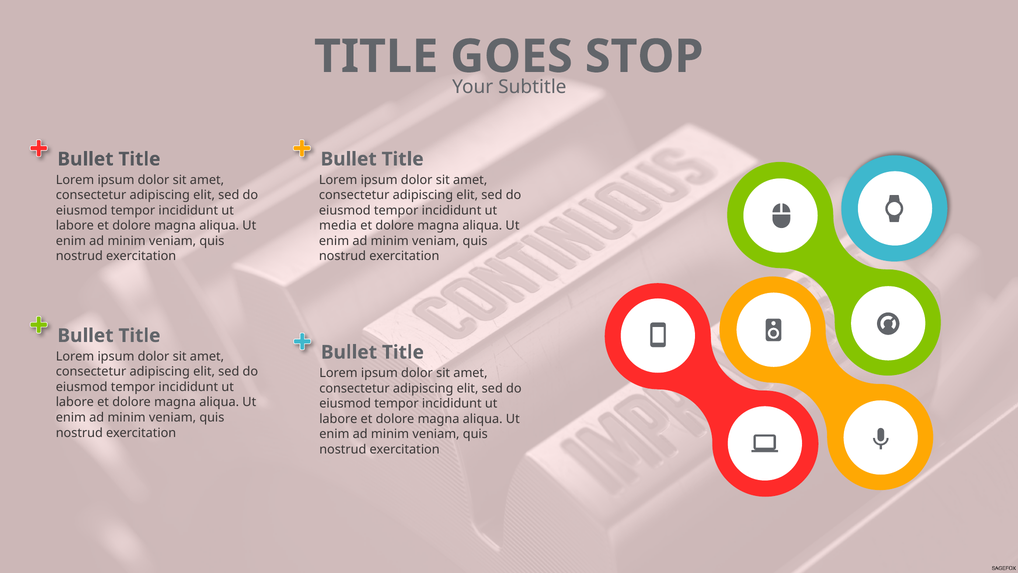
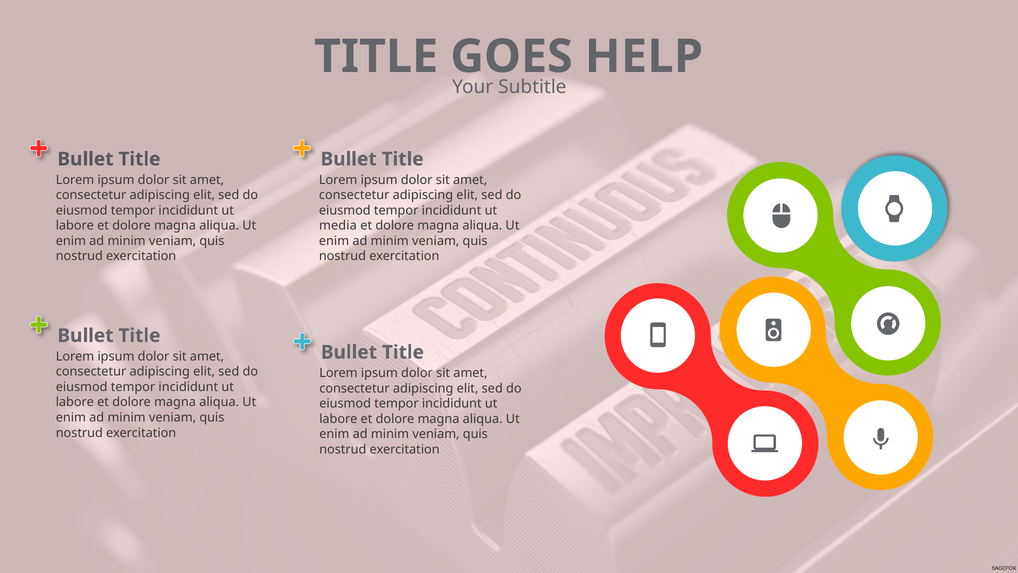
STOP: STOP -> HELP
